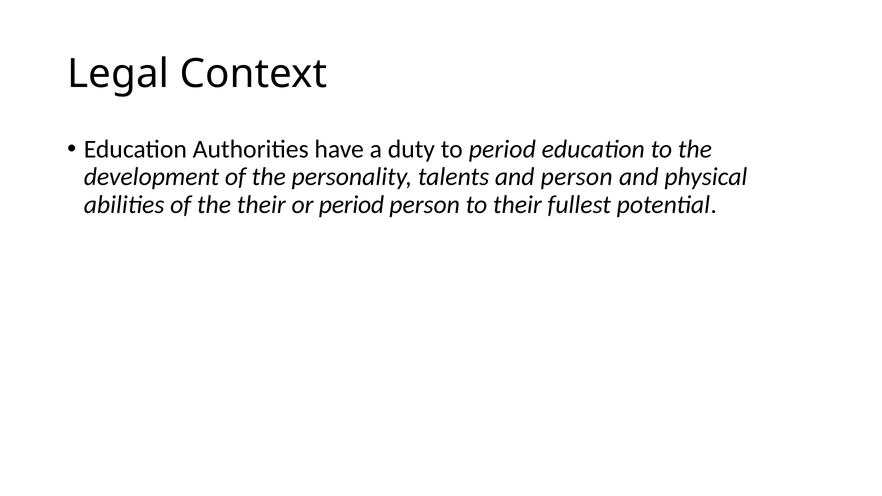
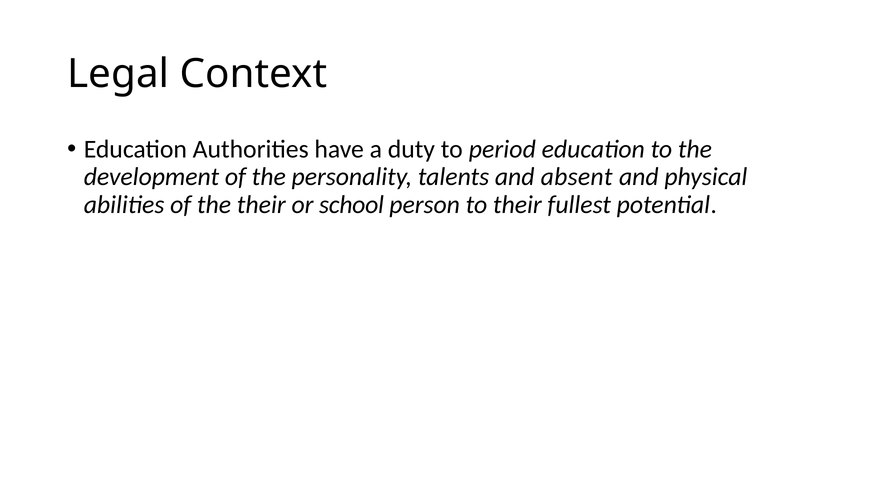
and person: person -> absent
or period: period -> school
